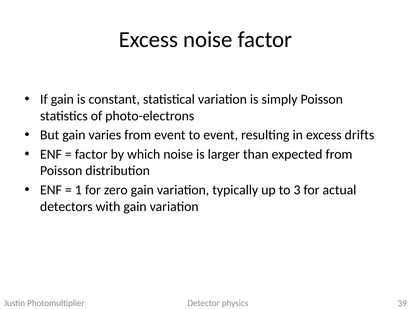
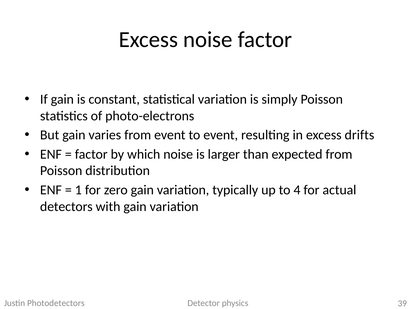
3: 3 -> 4
Photomultiplier: Photomultiplier -> Photodetectors
